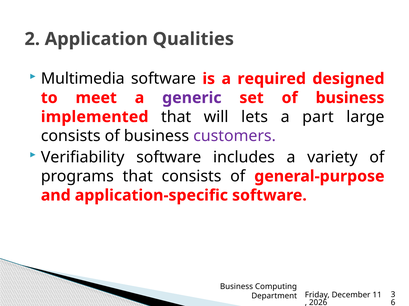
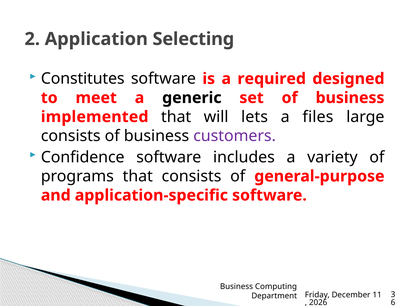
Qualities: Qualities -> Selecting
Multimedia: Multimedia -> Constitutes
generic colour: purple -> black
part: part -> files
Verifiability: Verifiability -> Confidence
